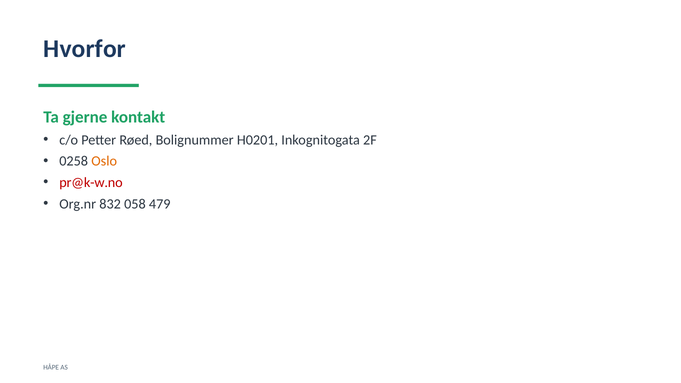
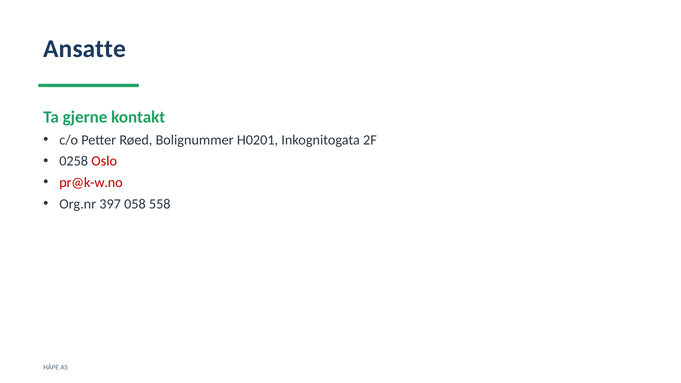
Hvorfor: Hvorfor -> Ansatte
Oslo colour: orange -> red
832: 832 -> 397
479: 479 -> 558
